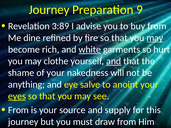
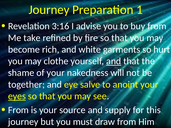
9: 9 -> 1
3:89: 3:89 -> 3:16
dine: dine -> take
may at (155, 38) underline: present -> none
white underline: present -> none
anything: anything -> together
